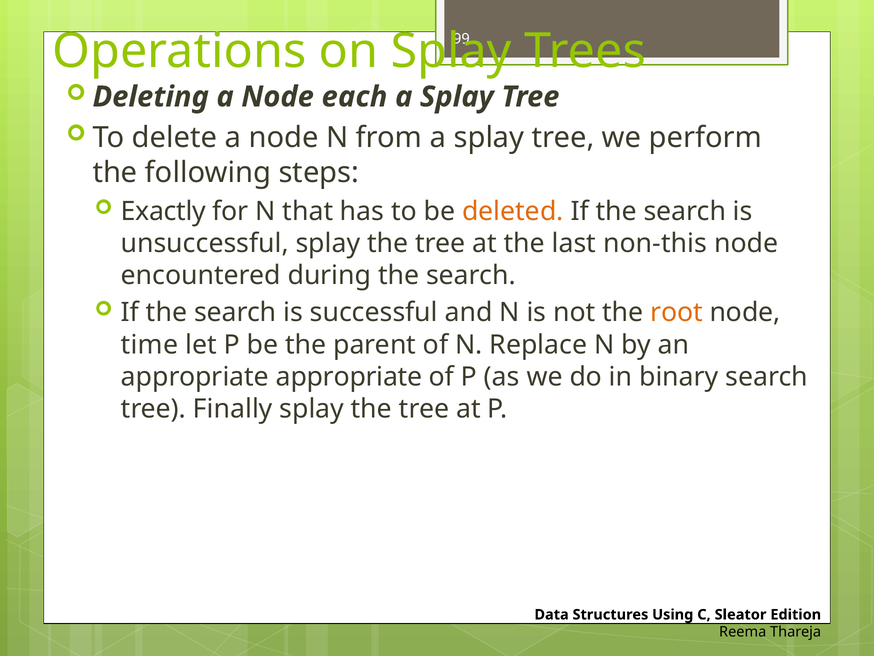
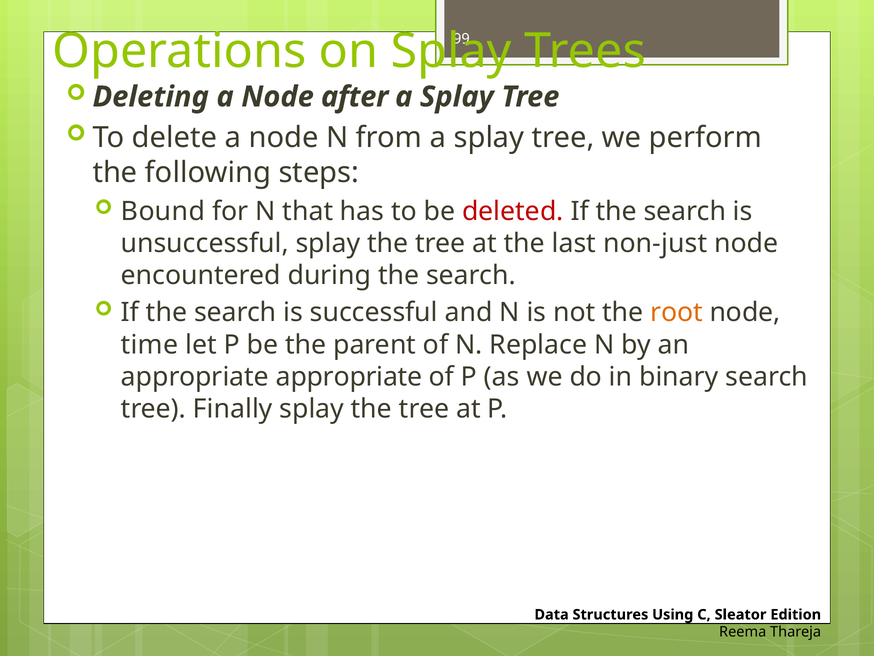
each: each -> after
Exactly: Exactly -> Bound
deleted colour: orange -> red
non-this: non-this -> non-just
